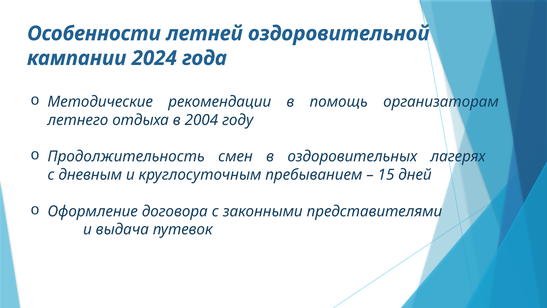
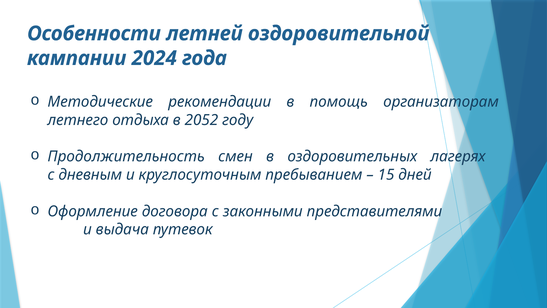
2004: 2004 -> 2052
